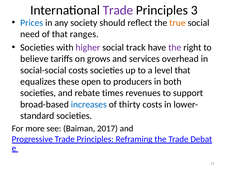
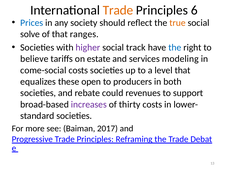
Trade at (118, 10) colour: purple -> orange
3: 3 -> 6
need: need -> solve
the at (175, 47) colour: purple -> blue
grows: grows -> estate
overhead: overhead -> modeling
social-social: social-social -> come-social
times: times -> could
increases colour: blue -> purple
